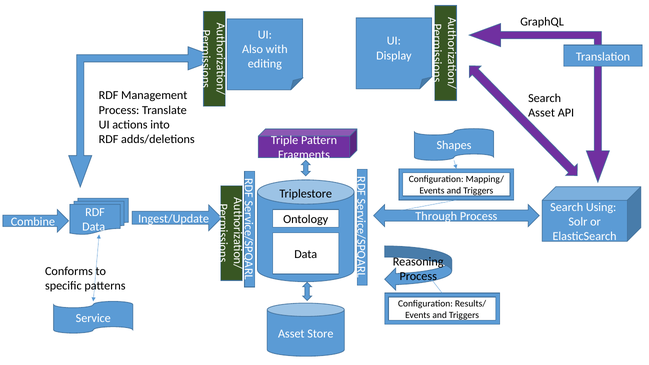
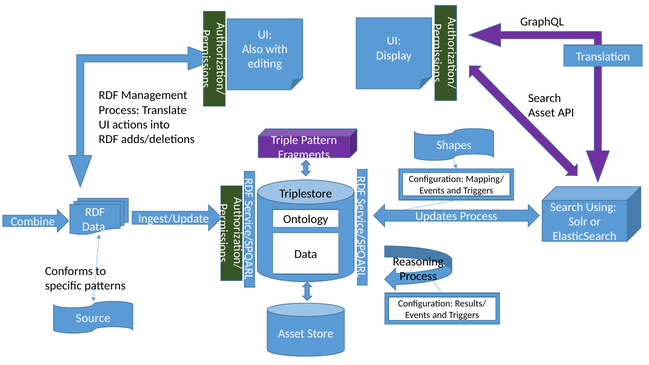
Through: Through -> Updates
Service: Service -> Source
